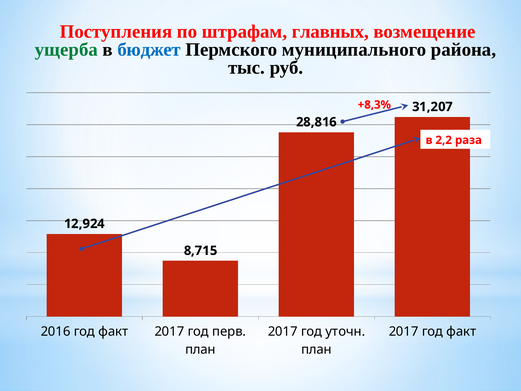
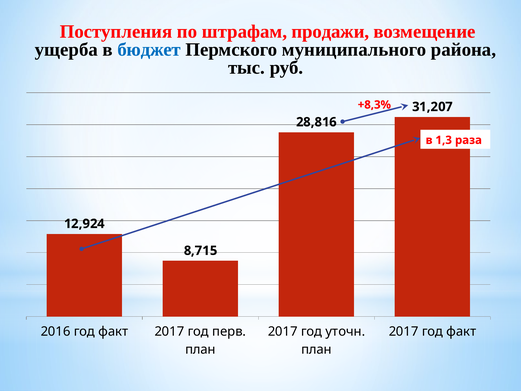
главных: главных -> продажи
ущерба colour: green -> black
2,2: 2,2 -> 1,3
